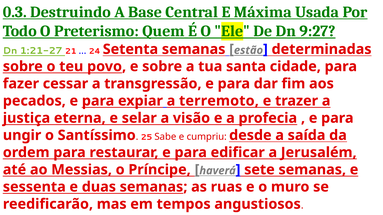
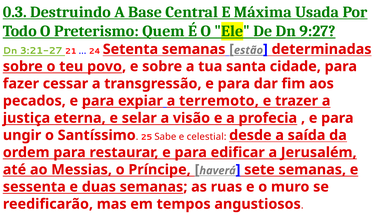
1:21-27: 1:21-27 -> 3:21-27
cumpriu: cumpriu -> celestial
